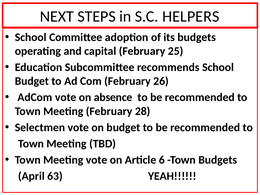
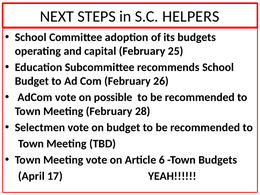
absence: absence -> possible
63: 63 -> 17
